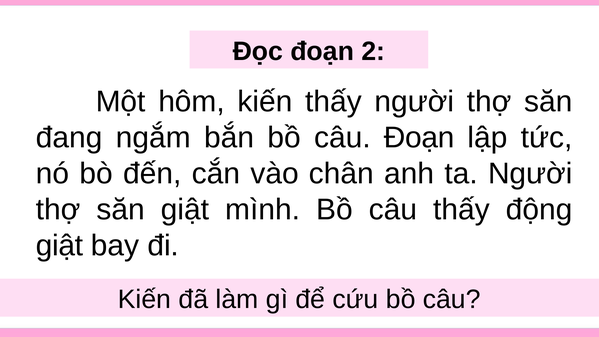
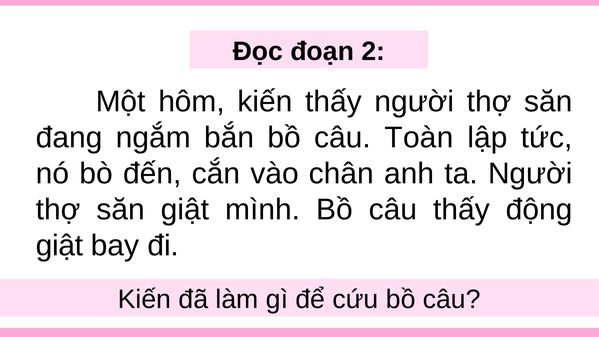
câu Đoạn: Đoạn -> Toàn
